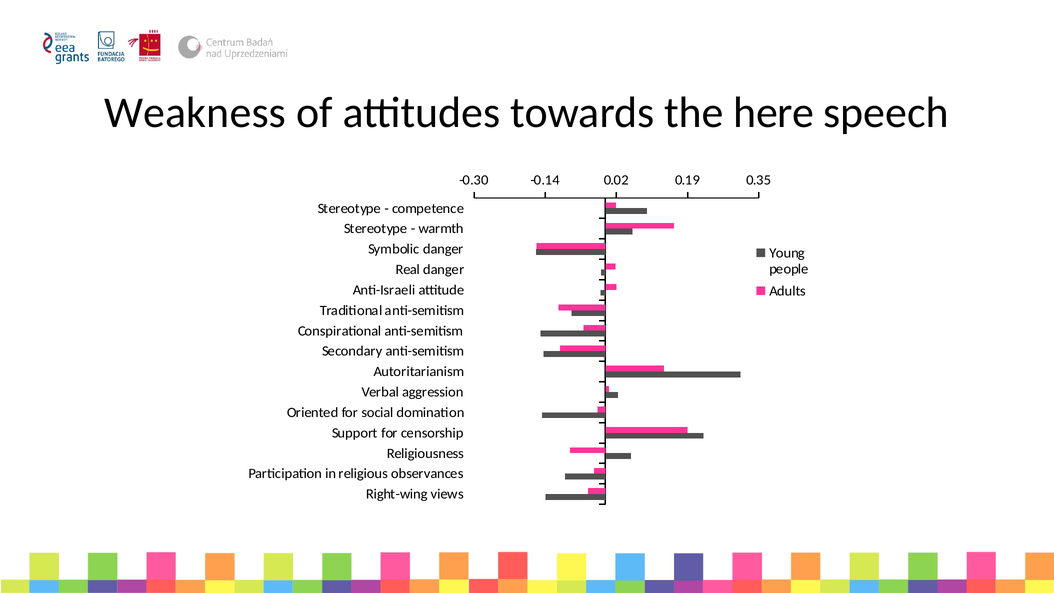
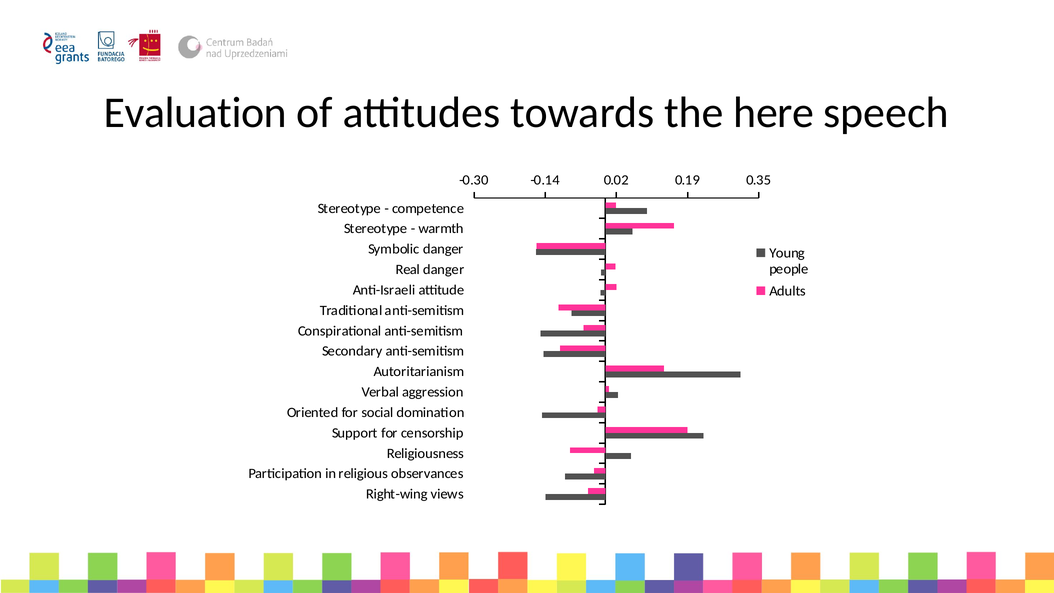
Weakness: Weakness -> Evaluation
